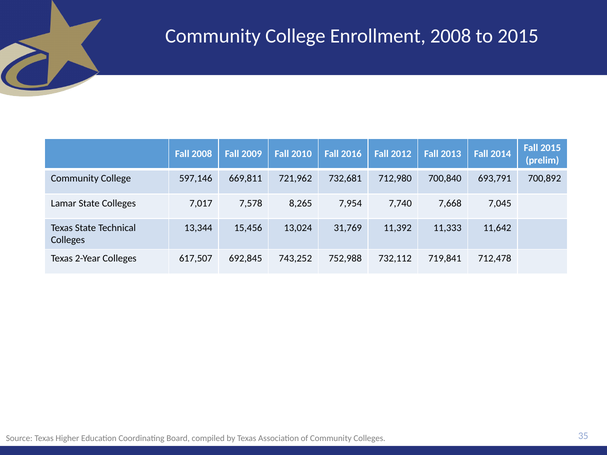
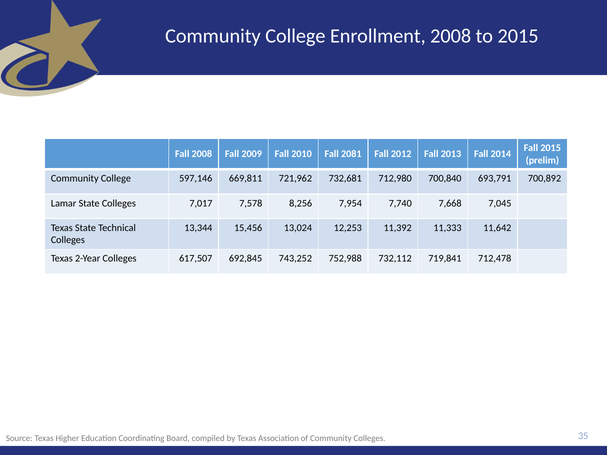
2016: 2016 -> 2081
8,265: 8,265 -> 8,256
31,769: 31,769 -> 12,253
